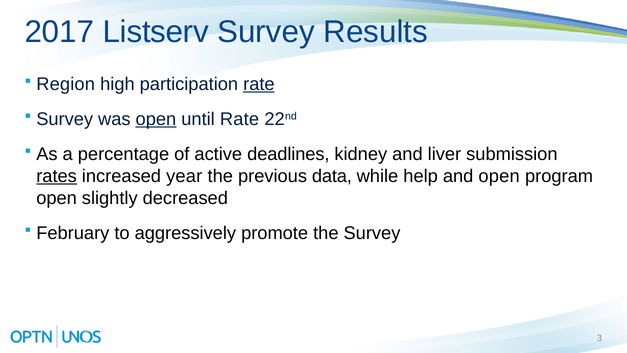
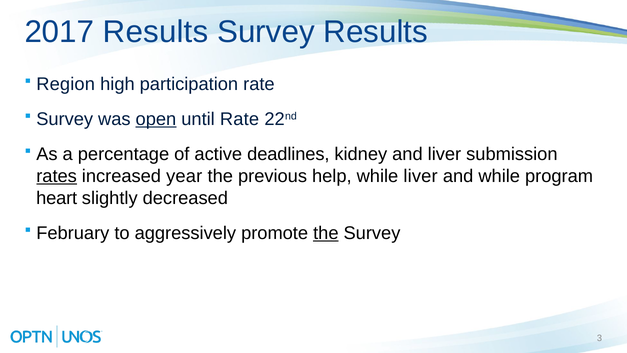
2017 Listserv: Listserv -> Results
rate at (259, 84) underline: present -> none
data: data -> help
while help: help -> liver
and open: open -> while
open at (57, 198): open -> heart
the at (326, 233) underline: none -> present
